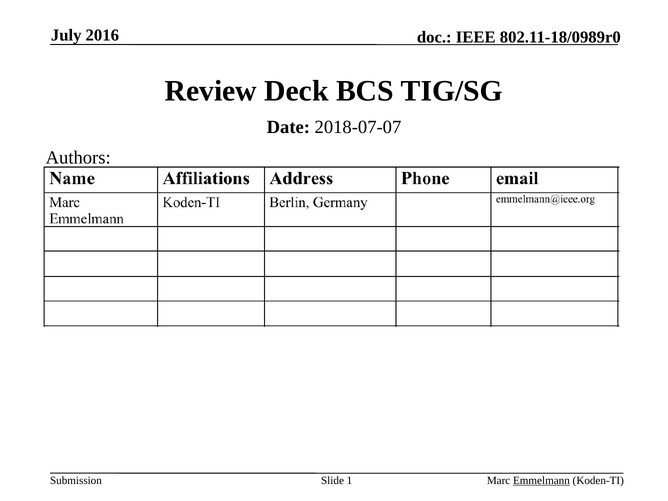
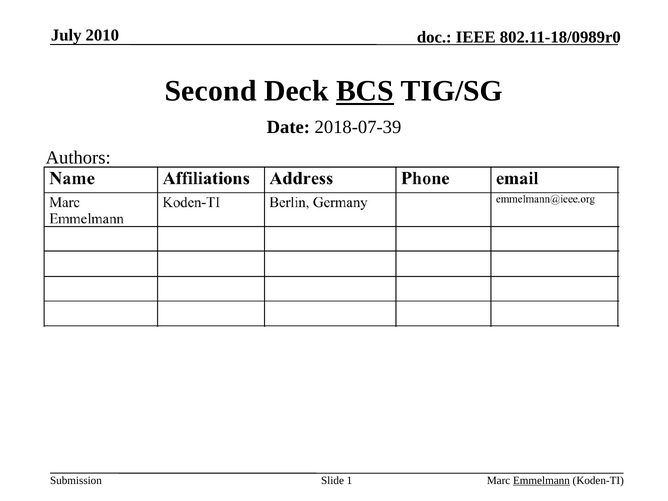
2016: 2016 -> 2010
Review: Review -> Second
BCS underline: none -> present
2018-07-07: 2018-07-07 -> 2018-07-39
